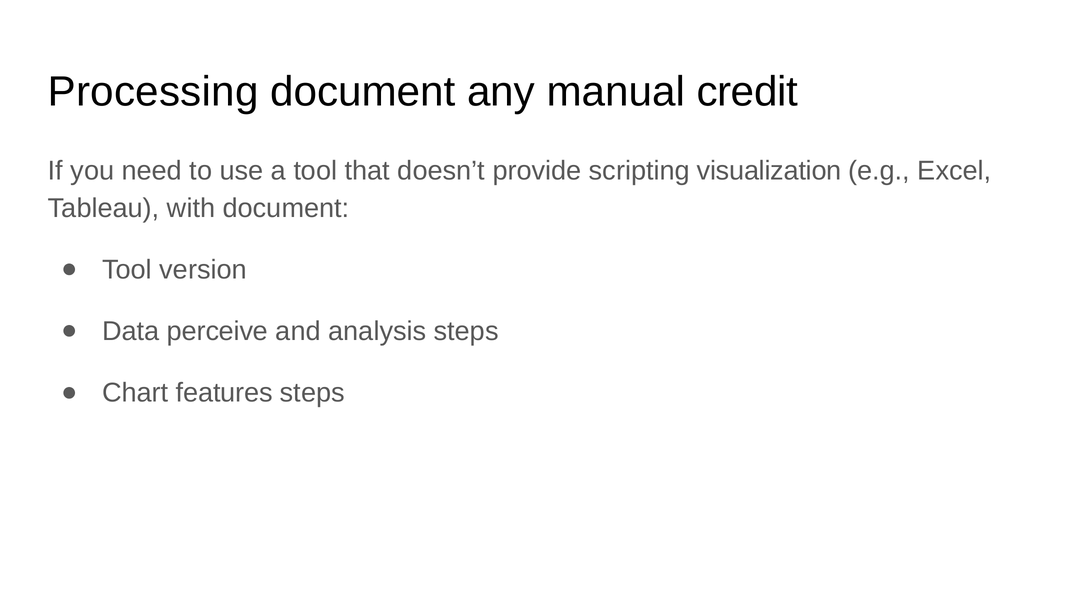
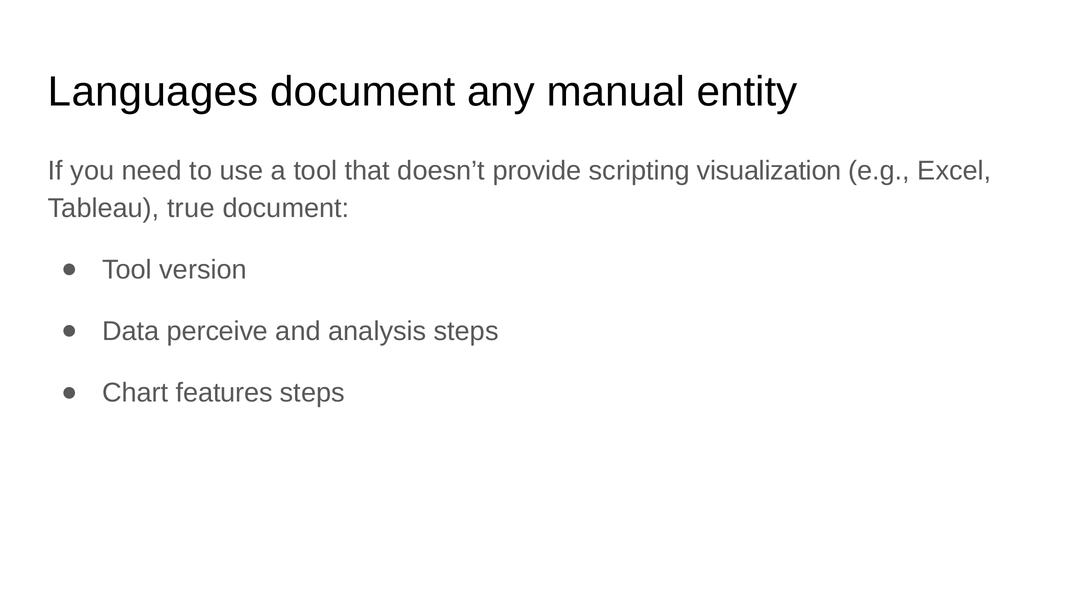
Processing: Processing -> Languages
credit: credit -> entity
with: with -> true
